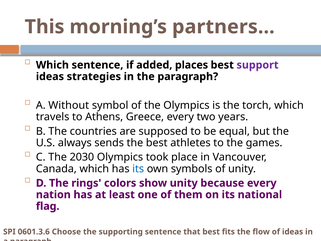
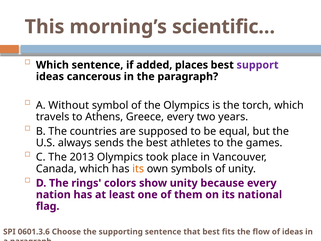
partners…: partners… -> scientific…
strategies: strategies -> cancerous
2030: 2030 -> 2013
its at (138, 169) colour: blue -> orange
